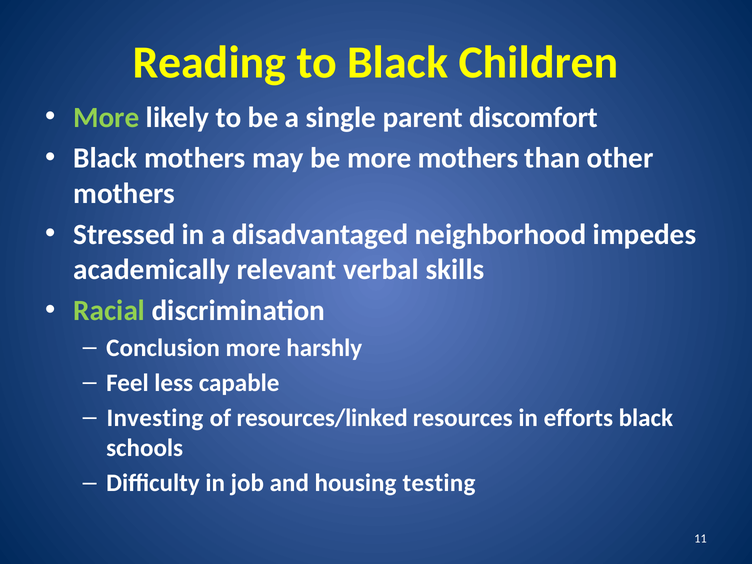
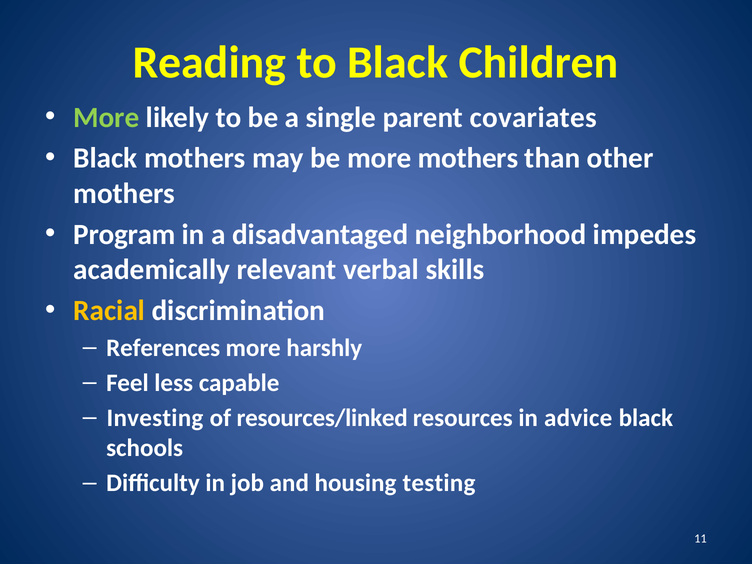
discomfort: discomfort -> covariates
Stressed: Stressed -> Program
Racial colour: light green -> yellow
Conclusion: Conclusion -> References
efforts: efforts -> advice
